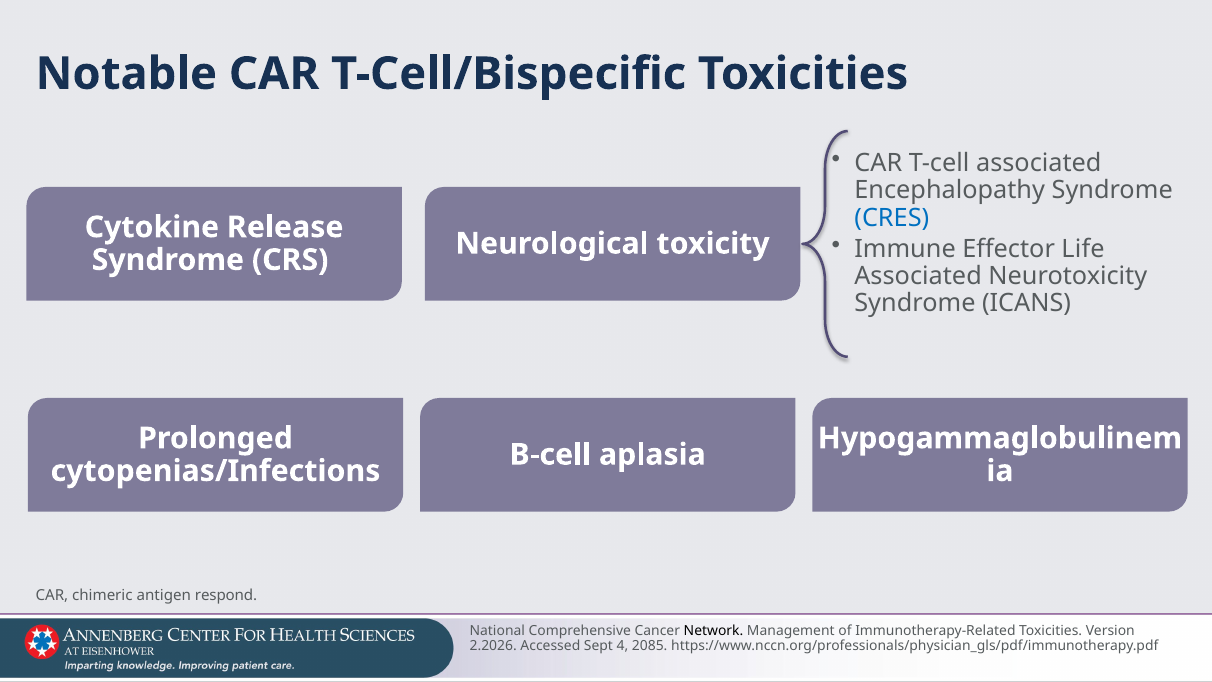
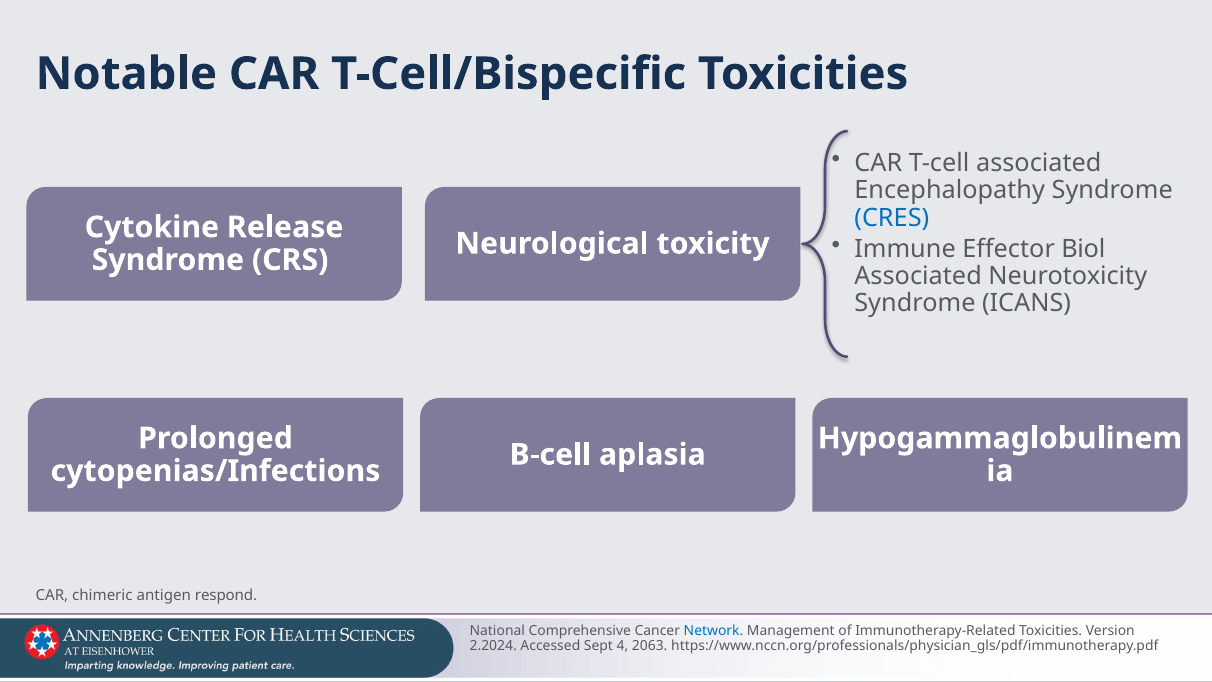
Life: Life -> Biol
Network colour: black -> blue
2.2026: 2.2026 -> 2.2024
2085: 2085 -> 2063
